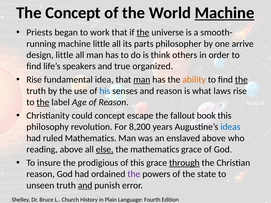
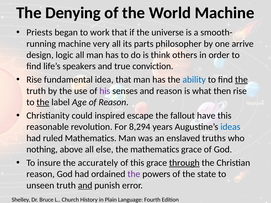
The Concept: Concept -> Denying
Machine at (225, 13) underline: present -> none
the at (143, 32) underline: present -> none
machine little: little -> very
design little: little -> logic
organized: organized -> conviction
man at (142, 80) underline: present -> none
ability colour: orange -> blue
his colour: blue -> purple
laws: laws -> then
could concept: concept -> inspired
book: book -> have
philosophy: philosophy -> reasonable
8,200: 8,200 -> 8,294
enslaved above: above -> truths
reading: reading -> nothing
else underline: present -> none
prodigious: prodigious -> accurately
